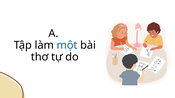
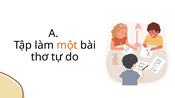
một colour: blue -> orange
